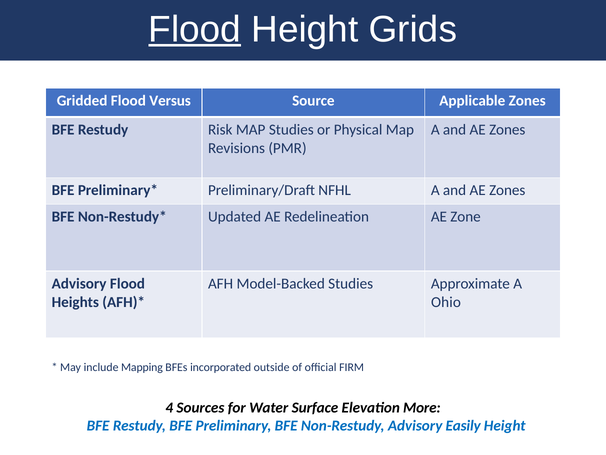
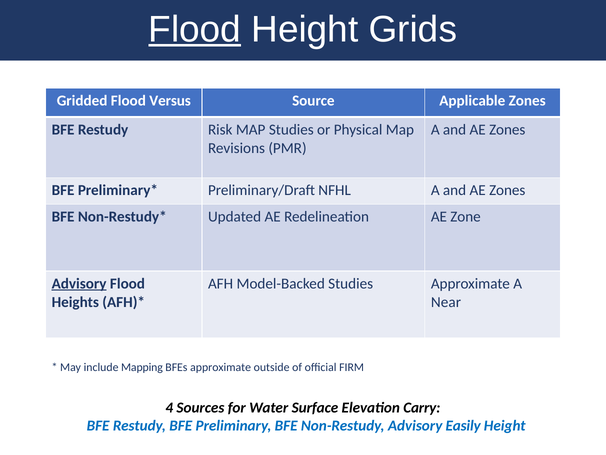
Advisory at (79, 283) underline: none -> present
Ohio: Ohio -> Near
BFEs incorporated: incorporated -> approximate
More: More -> Carry
